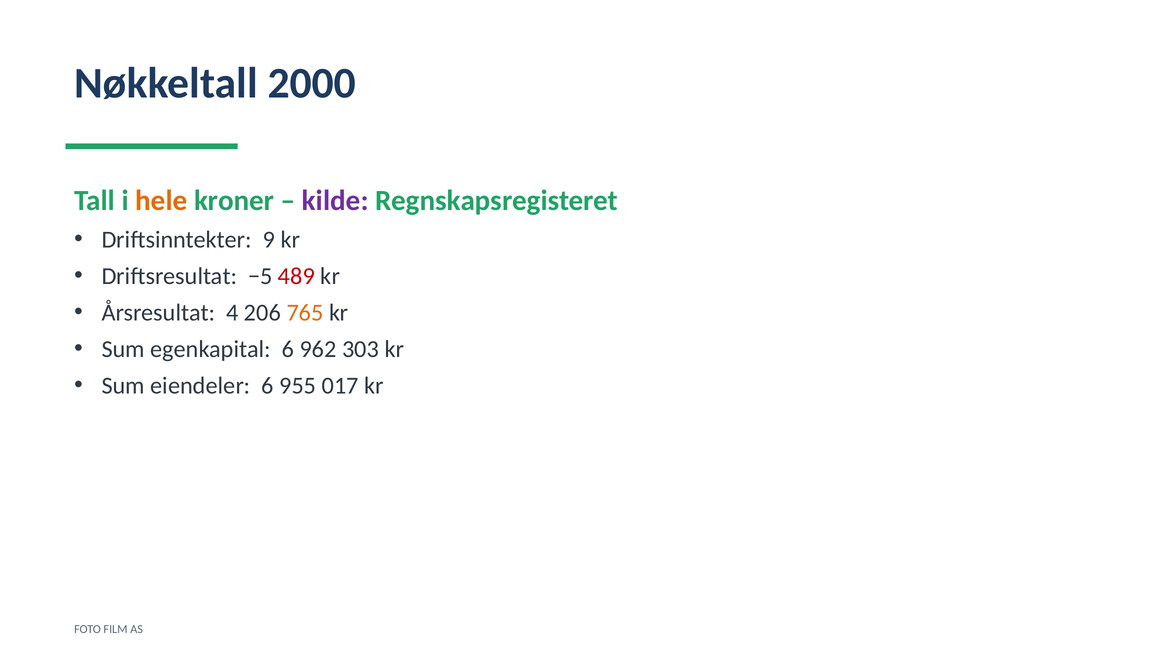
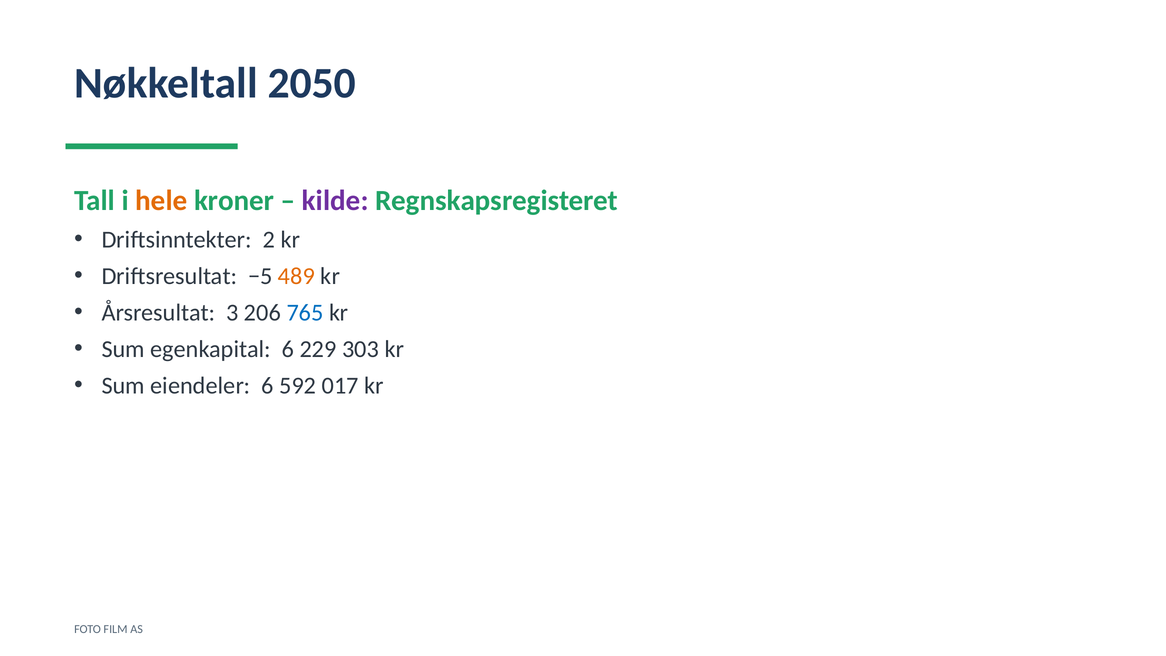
2000: 2000 -> 2050
9: 9 -> 2
489 colour: red -> orange
4: 4 -> 3
765 colour: orange -> blue
962: 962 -> 229
955: 955 -> 592
